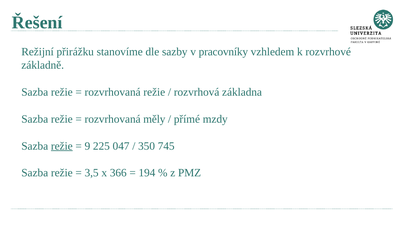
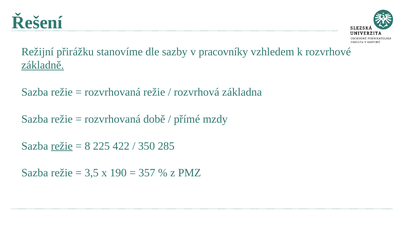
základně underline: none -> present
měly: měly -> době
9: 9 -> 8
047: 047 -> 422
745: 745 -> 285
366: 366 -> 190
194: 194 -> 357
